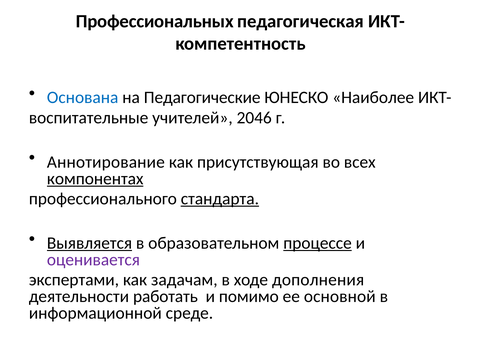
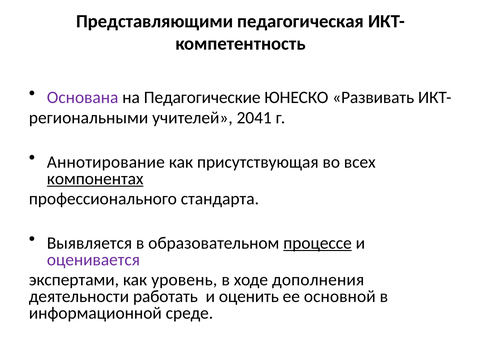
Профессиональных: Профессиональных -> Представляющими
Основана colour: blue -> purple
Наиболее: Наиболее -> Развивать
воспитательные: воспитательные -> региональными
2046: 2046 -> 2041
стандарта underline: present -> none
Выявляется underline: present -> none
задачам: задачам -> уровень
помимо: помимо -> оценить
